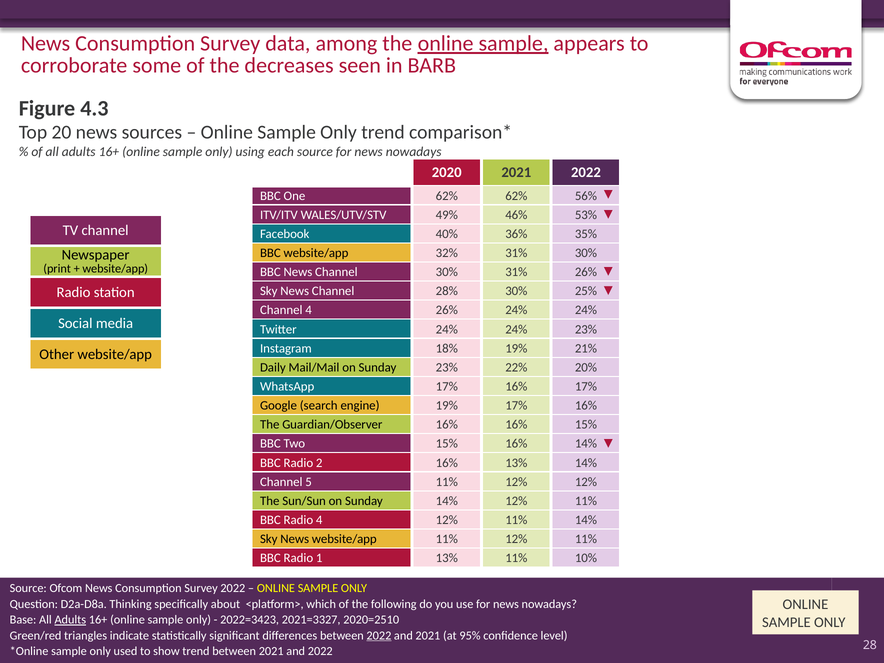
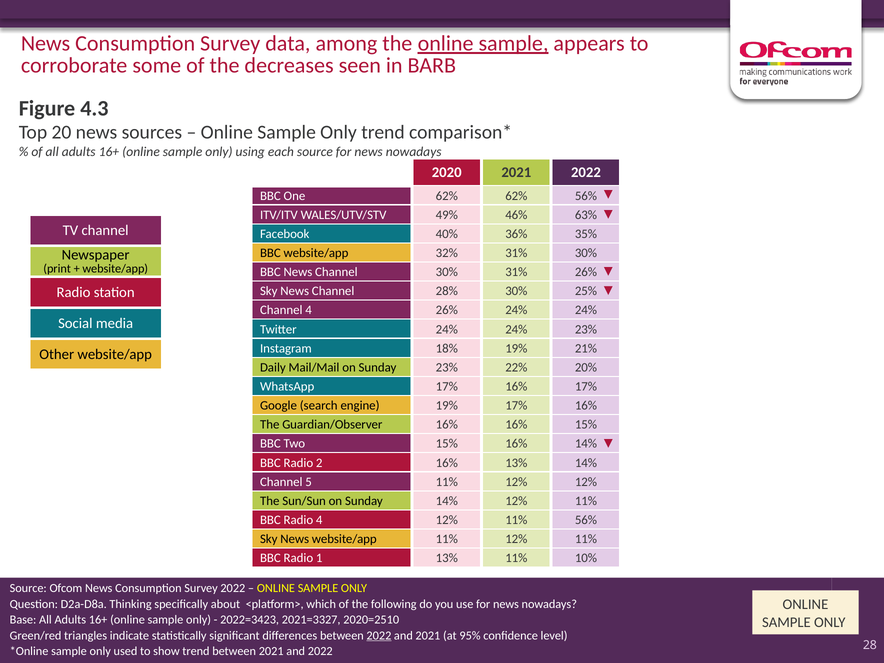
53%: 53% -> 63%
11% 14%: 14% -> 56%
Adults at (70, 620) underline: present -> none
